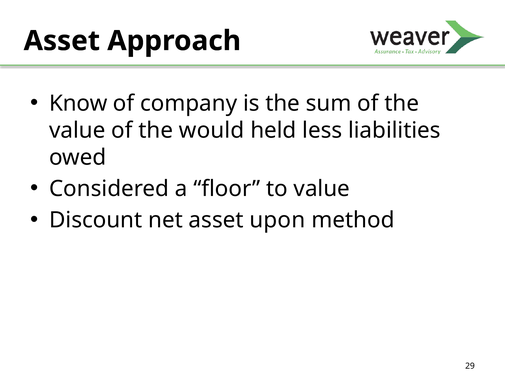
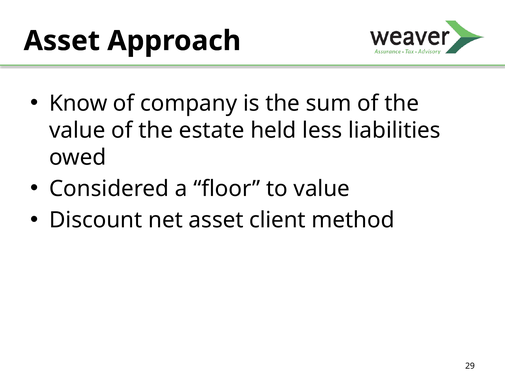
would: would -> estate
upon: upon -> client
